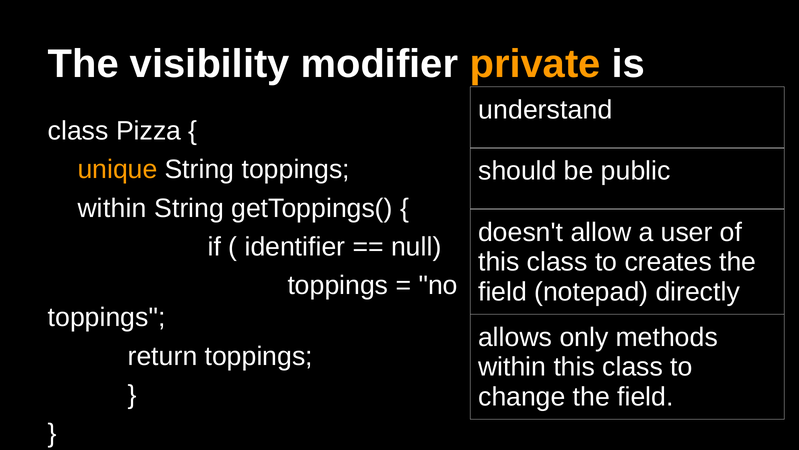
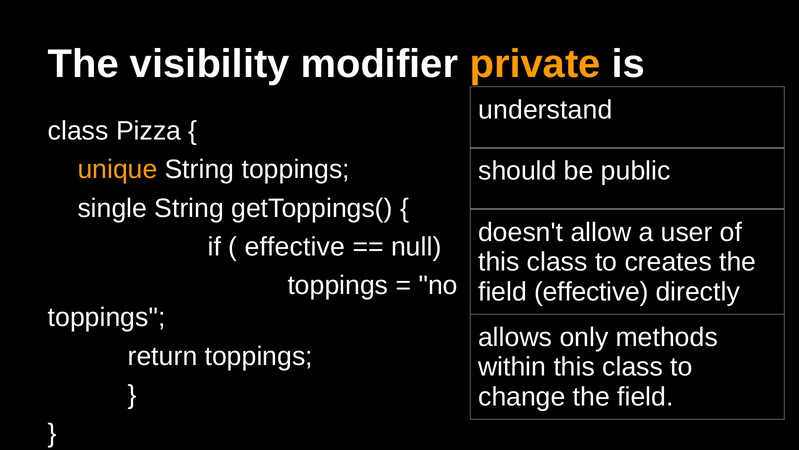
within at (112, 208): within -> single
identifier at (295, 247): identifier -> effective
field notepad: notepad -> effective
